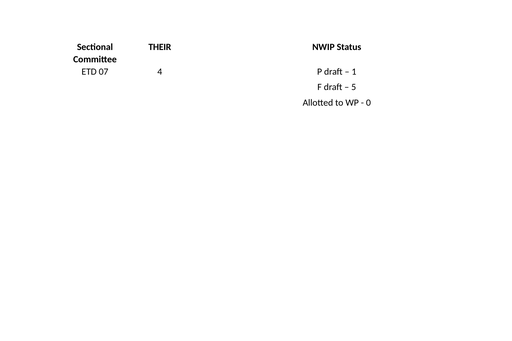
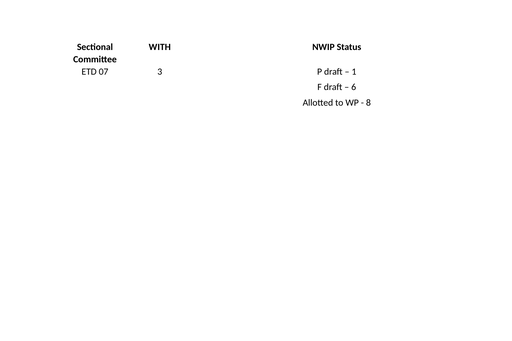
THEIR: THEIR -> WITH
4: 4 -> 3
5: 5 -> 6
0: 0 -> 8
